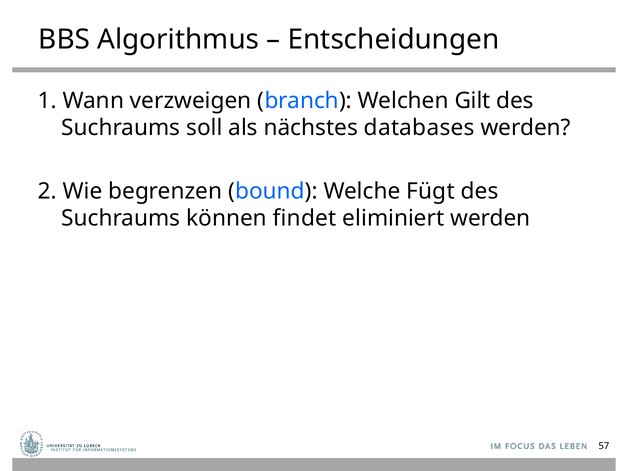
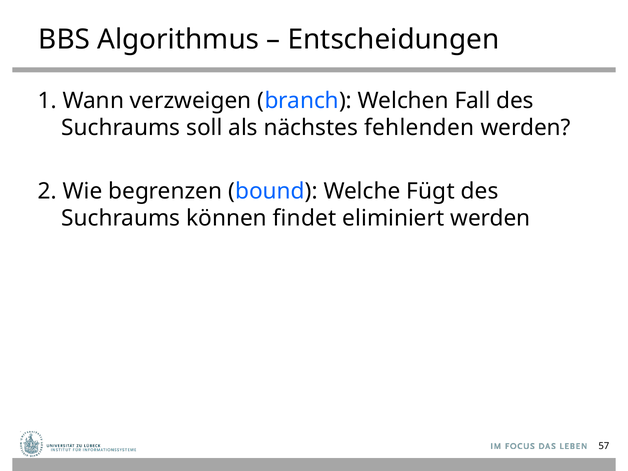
Gilt: Gilt -> Fall
databases: databases -> fehlenden
